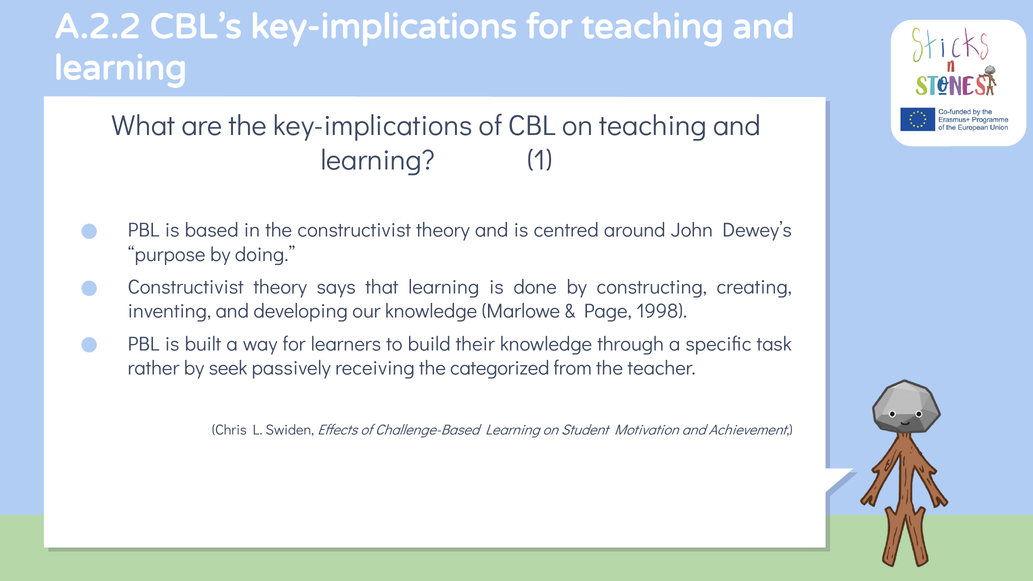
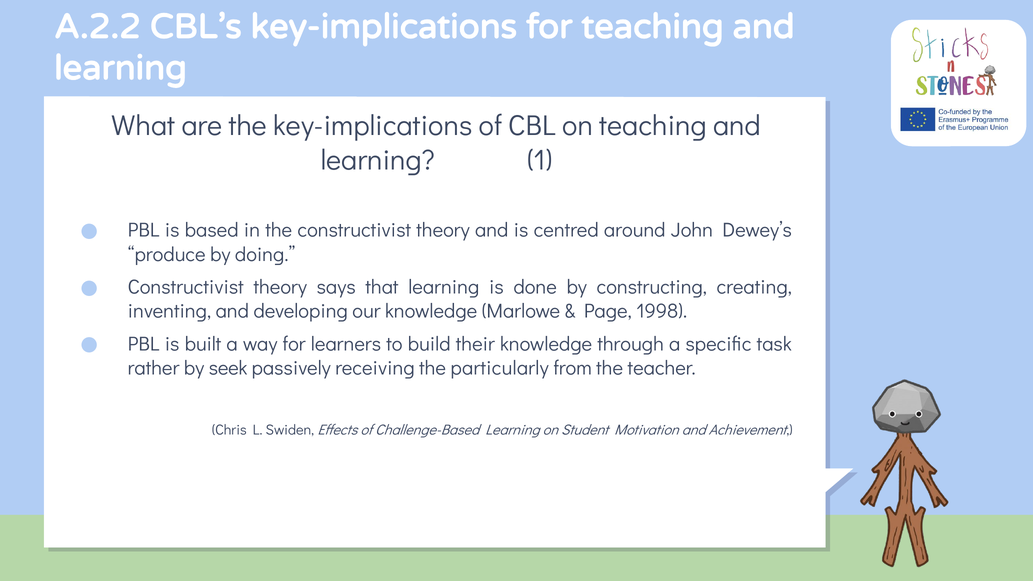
purpose: purpose -> produce
categorized: categorized -> particularly
